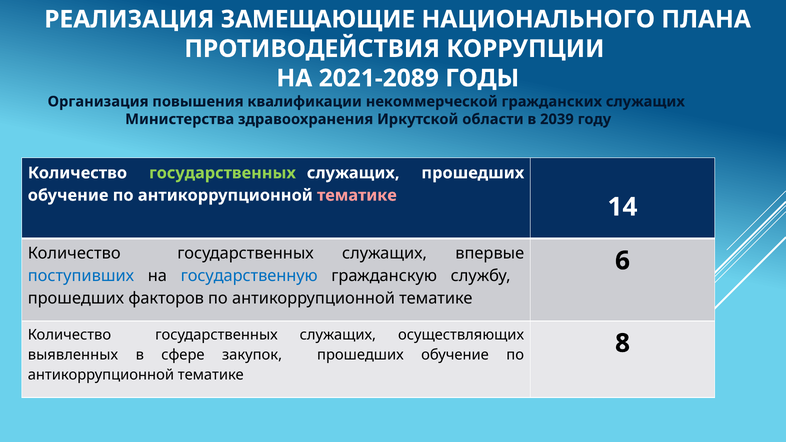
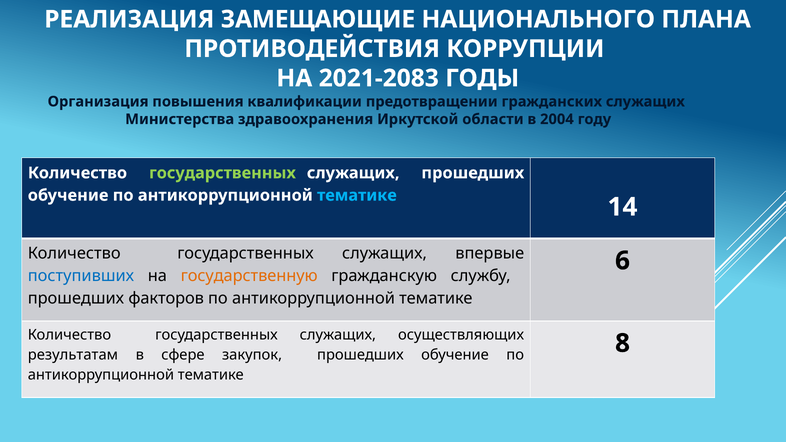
2021-2089: 2021-2089 -> 2021-2083
некоммерческой: некоммерческой -> предотвращении
2039: 2039 -> 2004
тематике at (357, 195) colour: pink -> light blue
государственную colour: blue -> orange
выявленных: выявленных -> результатам
